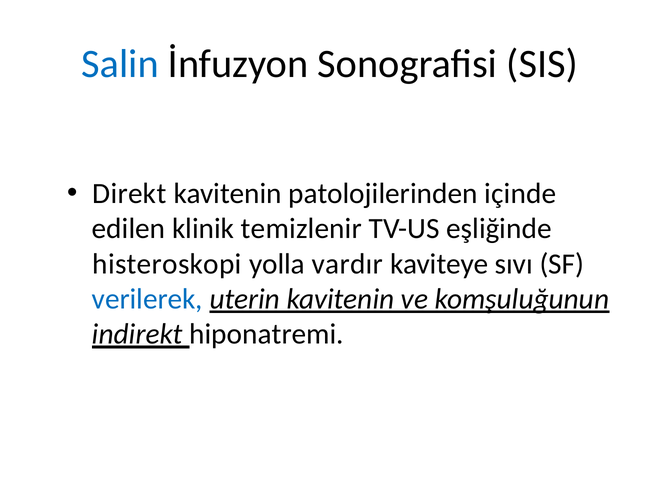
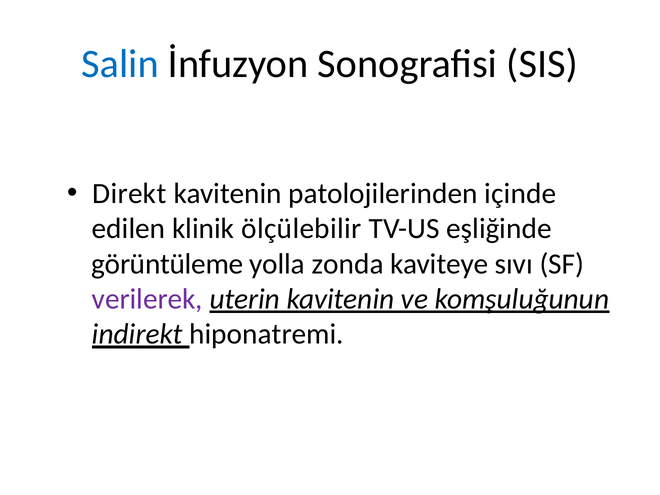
temizlenir: temizlenir -> ölçülebilir
histeroskopi: histeroskopi -> görüntüleme
vardır: vardır -> zonda
verilerek colour: blue -> purple
